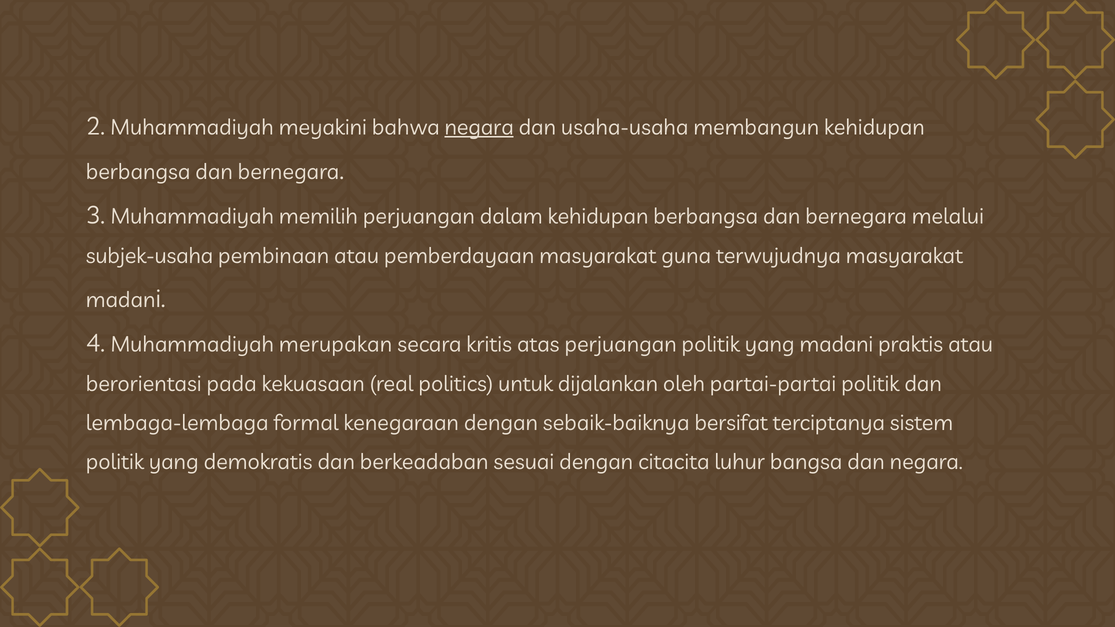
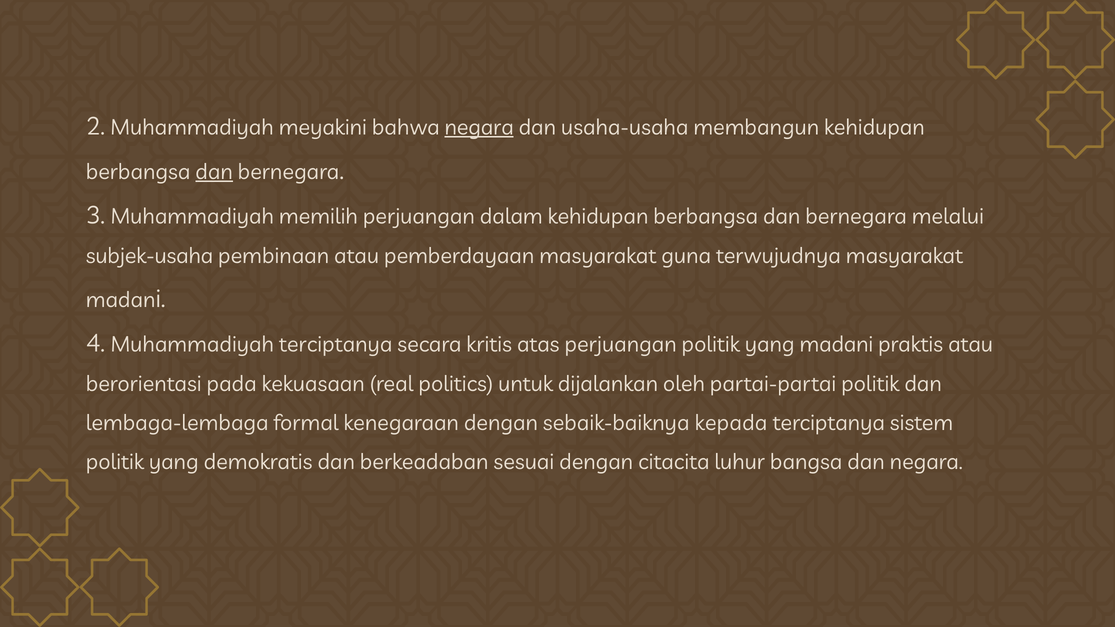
dan at (214, 172) underline: none -> present
Muhammadiyah merupakan: merupakan -> terciptanya
bersifat: bersifat -> kepada
